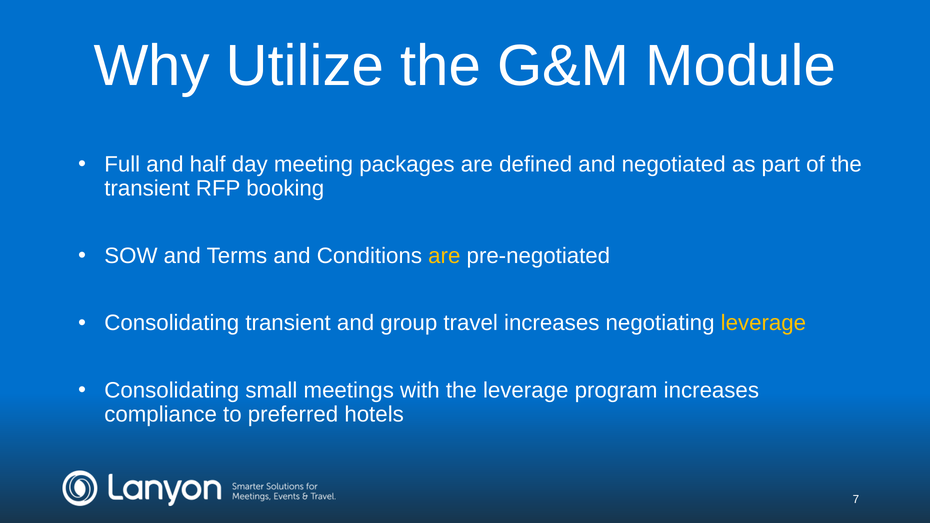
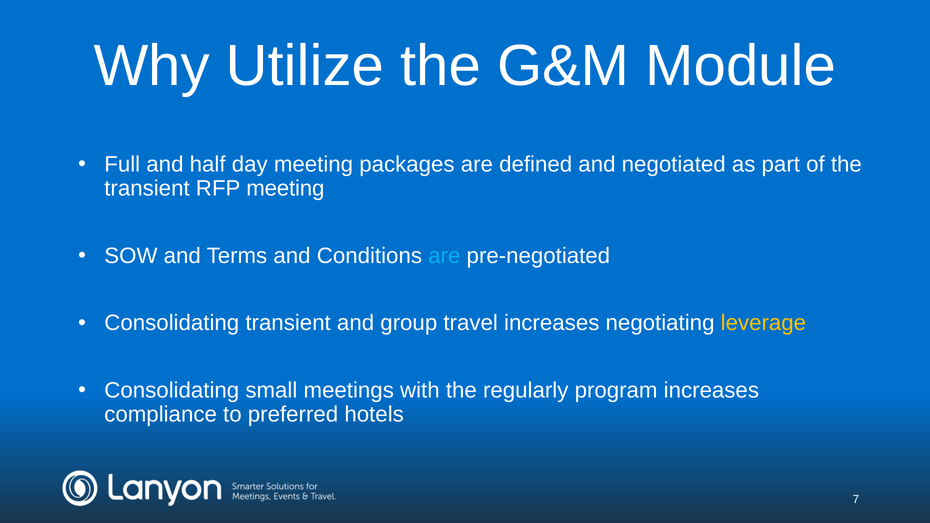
RFP booking: booking -> meeting
are at (444, 256) colour: yellow -> light blue
the leverage: leverage -> regularly
